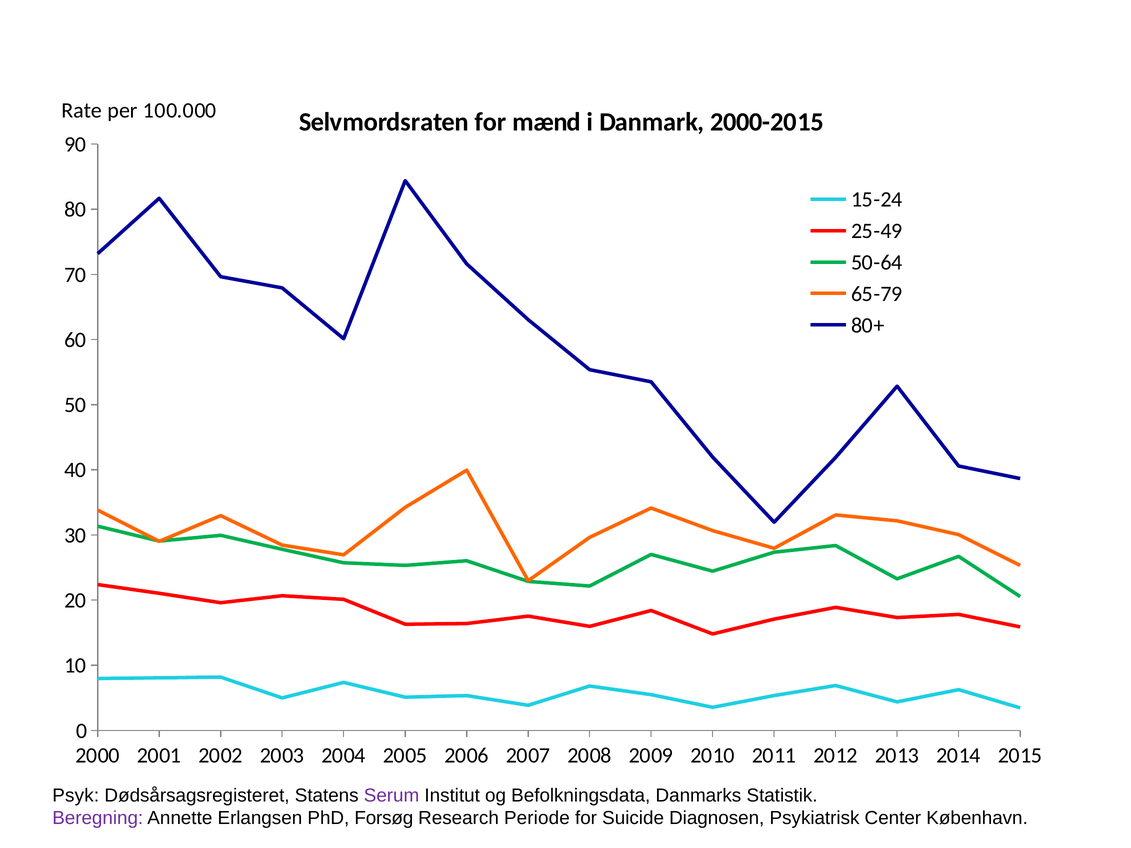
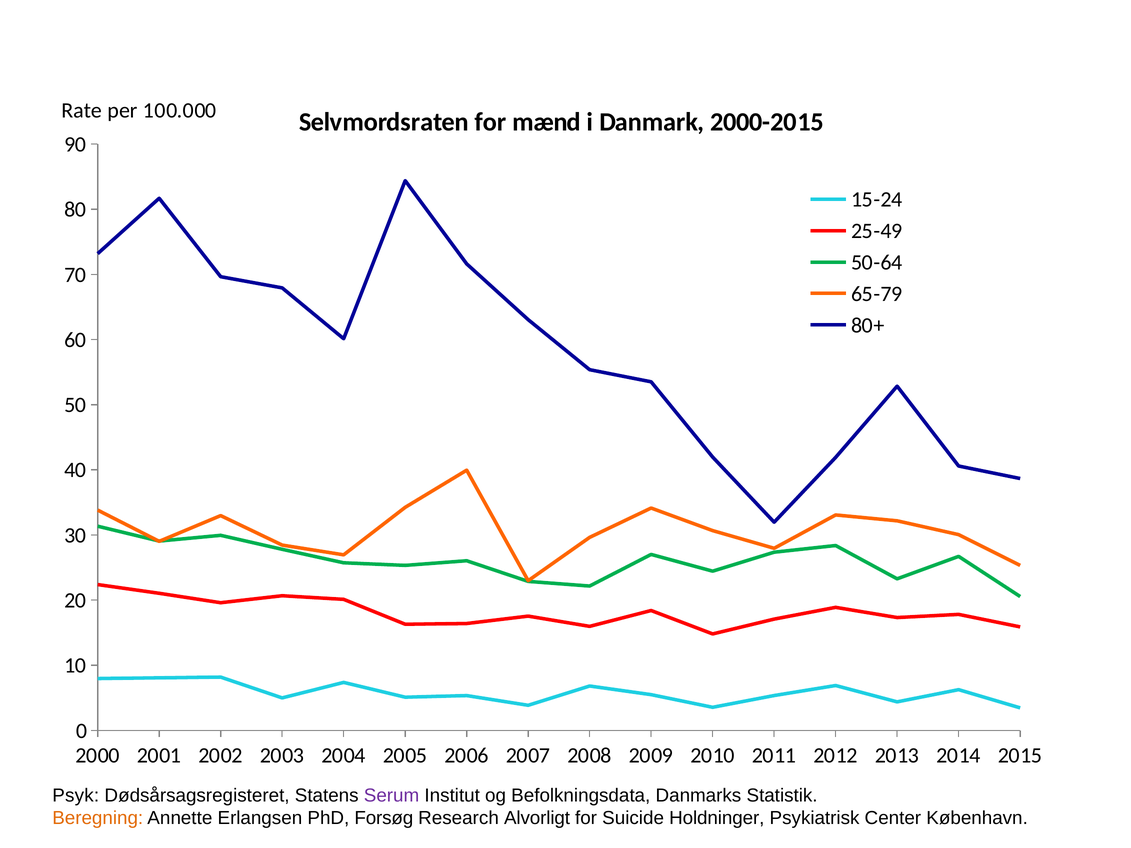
Beregning colour: purple -> orange
Periode: Periode -> Alvorligt
Diagnosen: Diagnosen -> Holdninger
